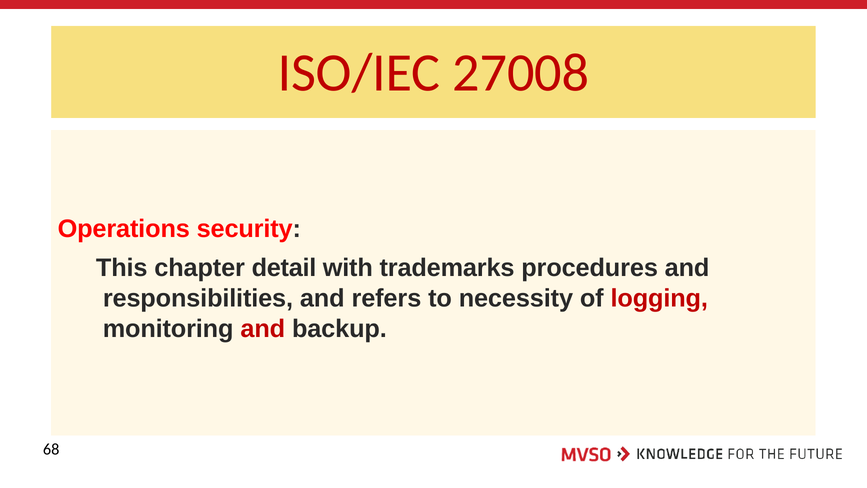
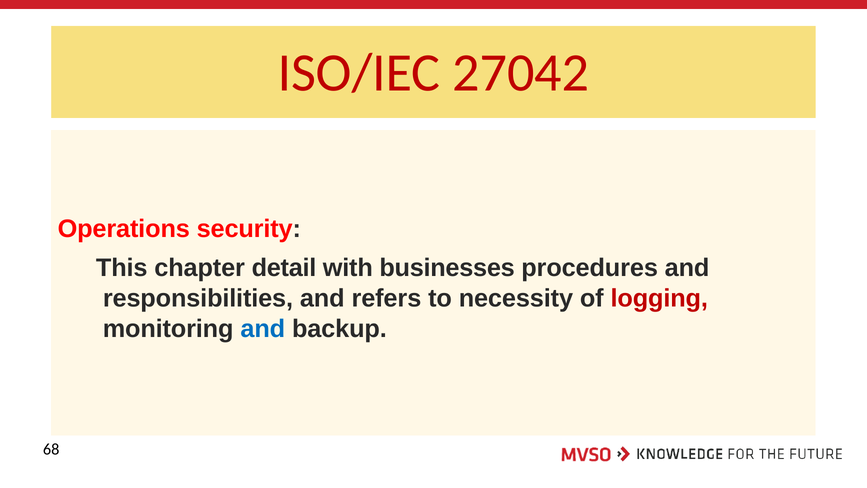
27008: 27008 -> 27042
trademarks: trademarks -> businesses
and at (263, 329) colour: red -> blue
